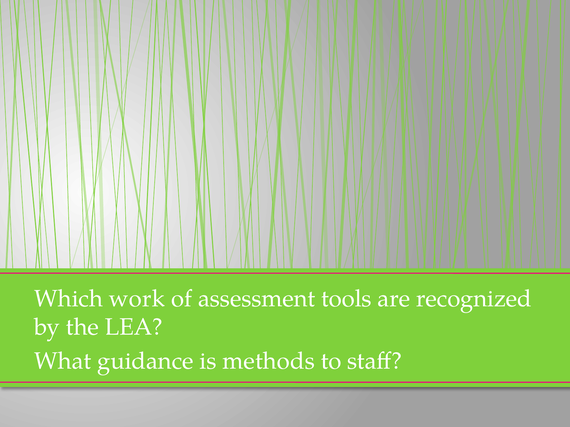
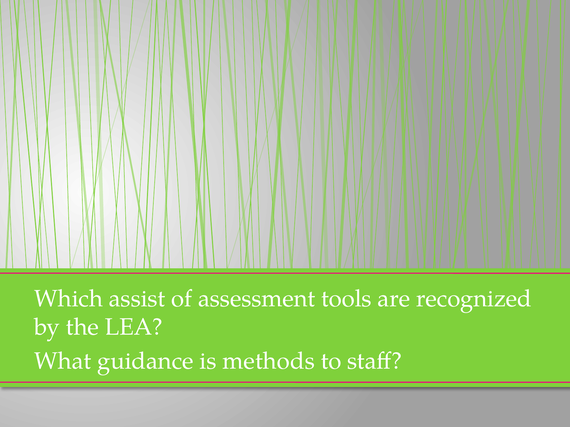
work: work -> assist
